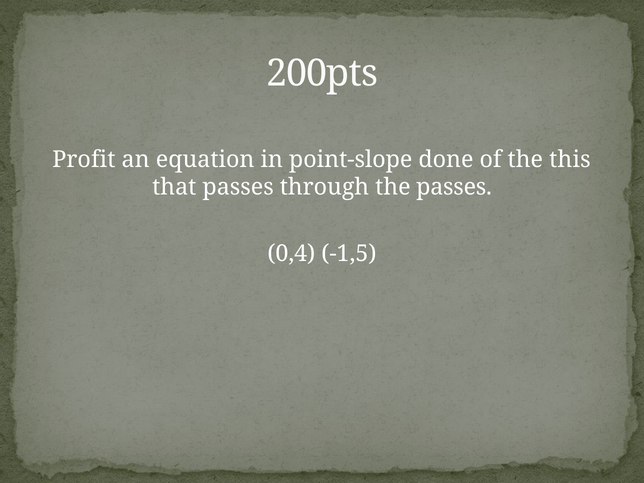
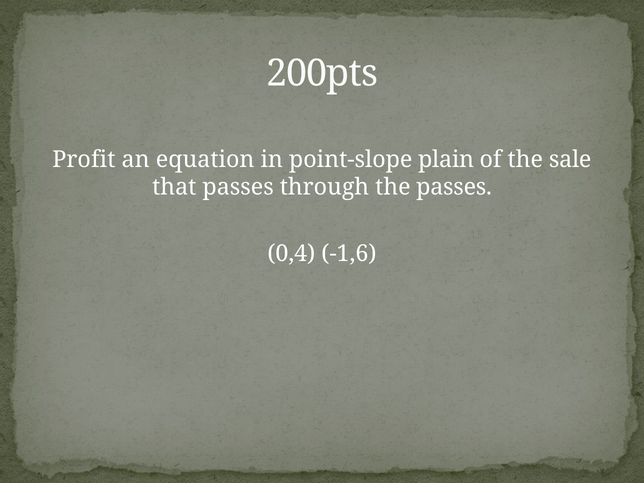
done: done -> plain
this: this -> sale
-1,5: -1,5 -> -1,6
